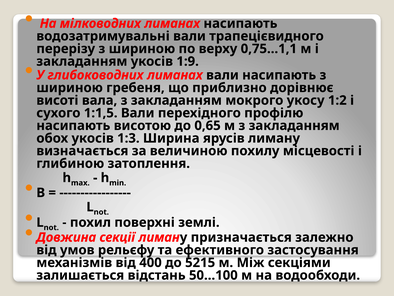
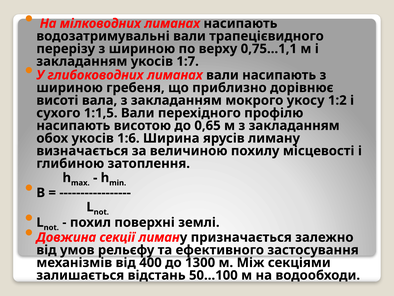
1:9: 1:9 -> 1:7
1:3: 1:3 -> 1:6
5215: 5215 -> 1300
